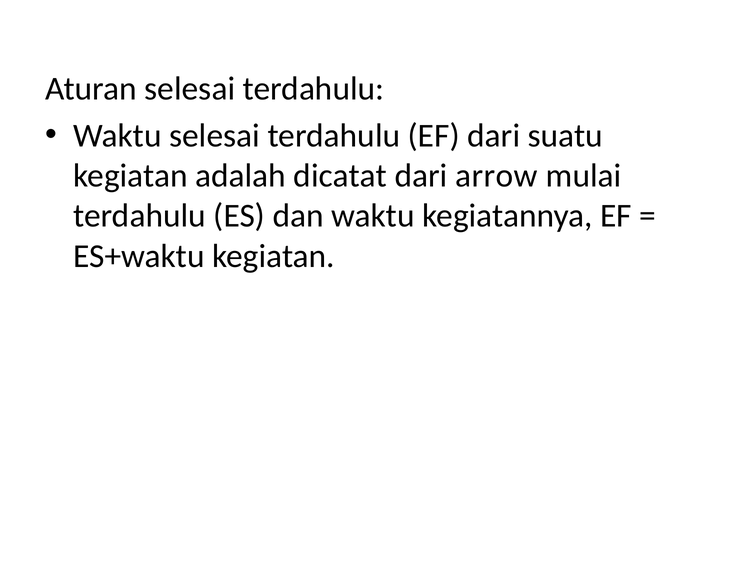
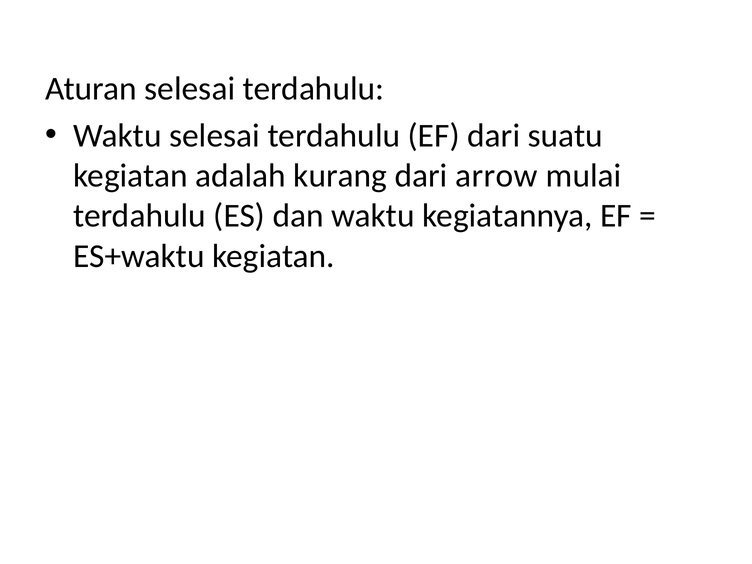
dicatat: dicatat -> kurang
